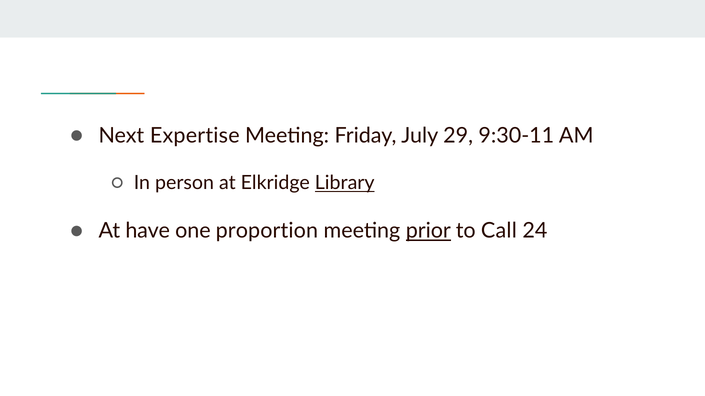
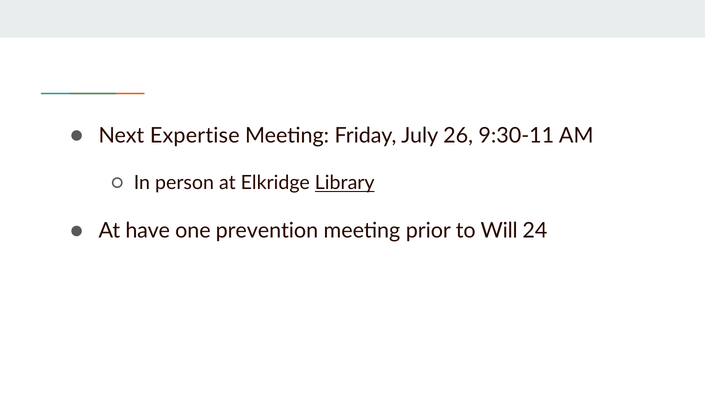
29: 29 -> 26
proportion: proportion -> prevention
prior underline: present -> none
Call: Call -> Will
